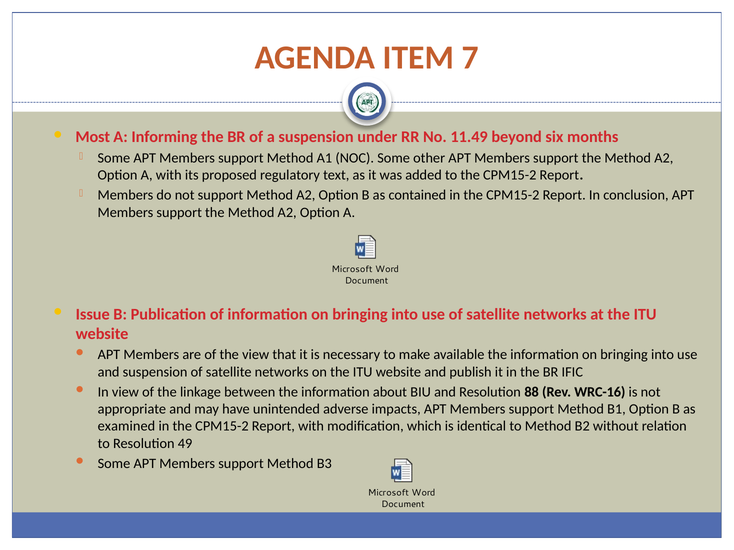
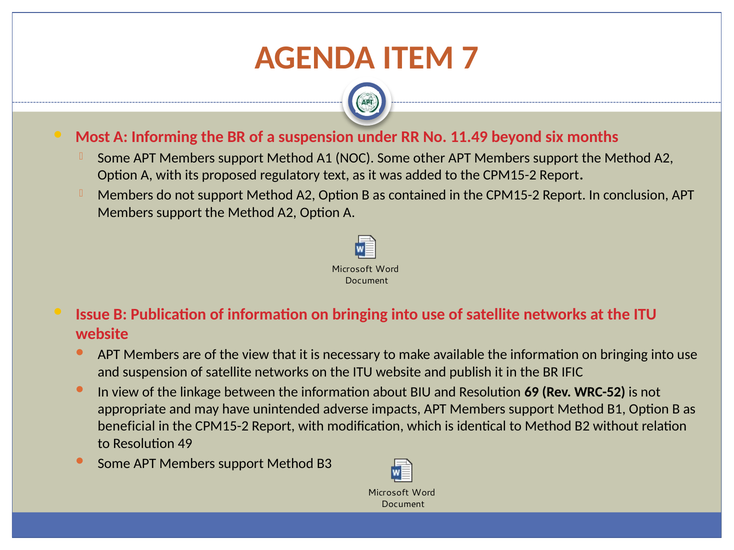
88: 88 -> 69
WRC-16: WRC-16 -> WRC-52
examined: examined -> beneficial
